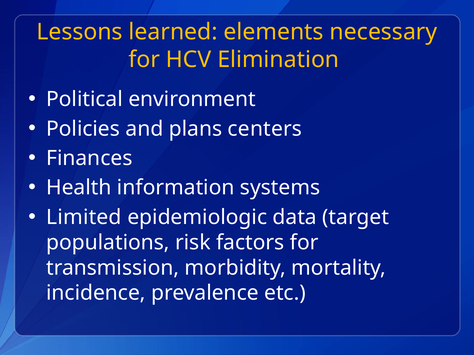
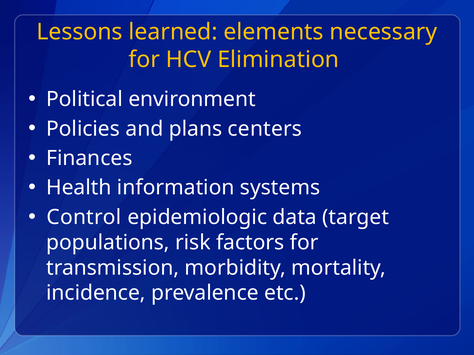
Limited: Limited -> Control
